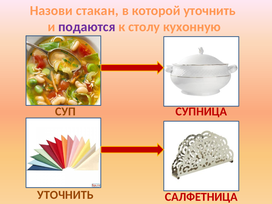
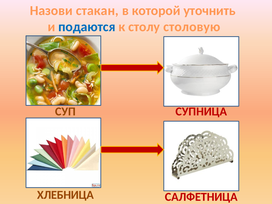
подаются colour: purple -> blue
кухонную: кухонную -> столовую
УТОЧНИТЬ at (65, 195): УТОЧНИТЬ -> ХЛЕБНИЦА
